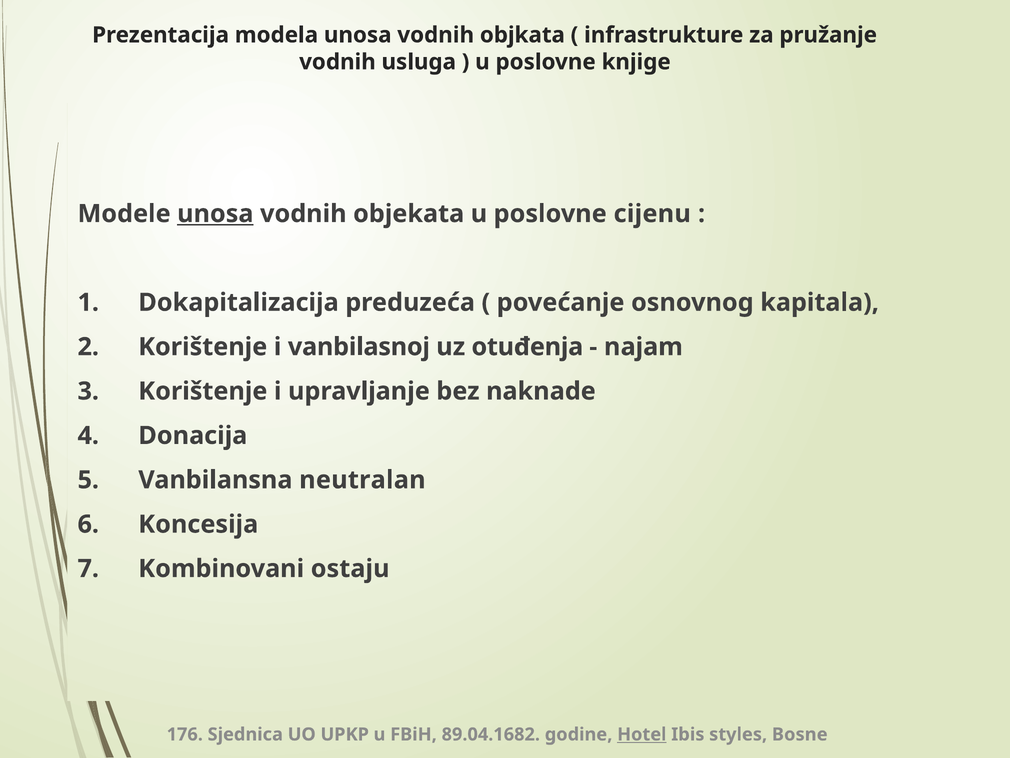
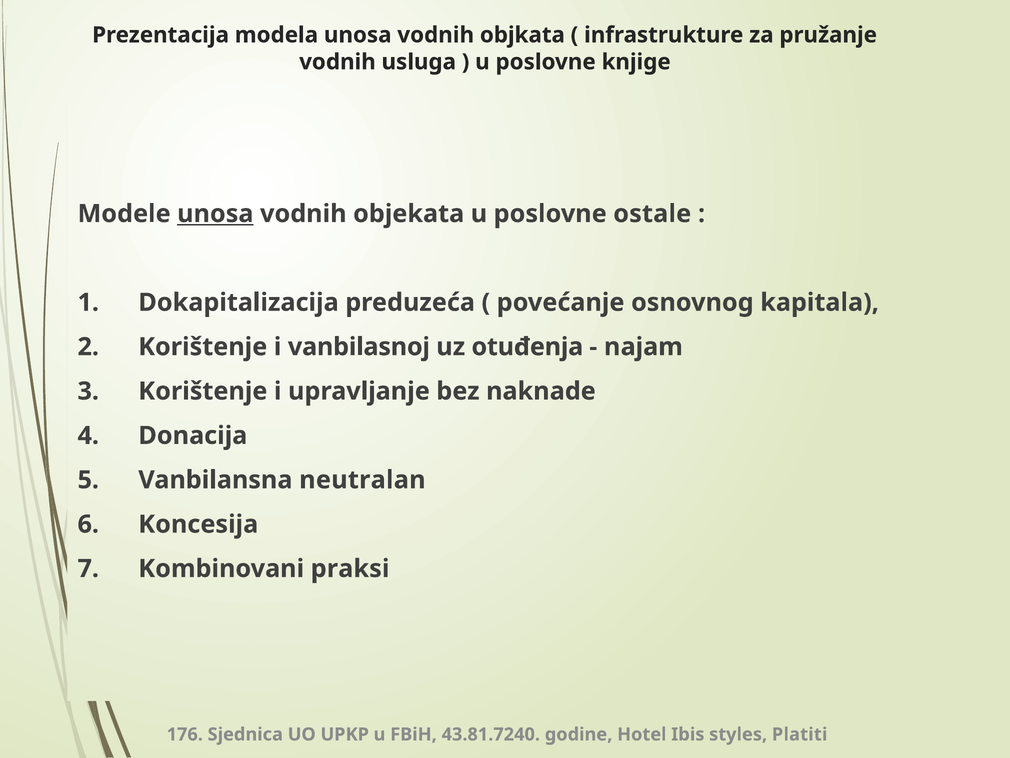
cijenu: cijenu -> ostale
ostaju: ostaju -> praksi
89.04.1682: 89.04.1682 -> 43.81.7240
Hotel underline: present -> none
Bosne: Bosne -> Platiti
